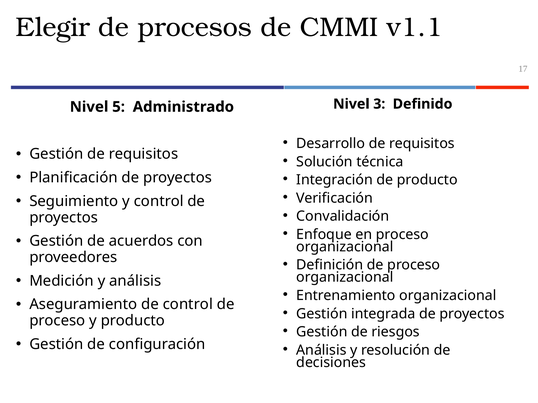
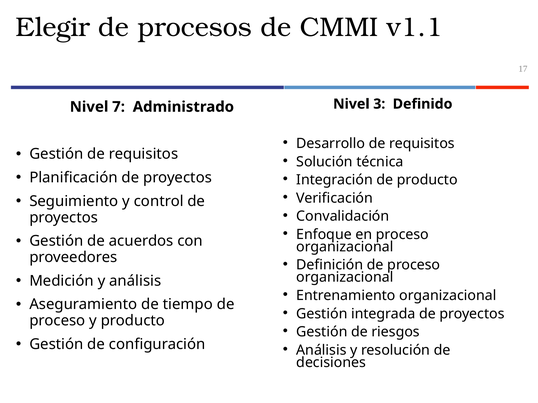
5: 5 -> 7
de control: control -> tiempo
